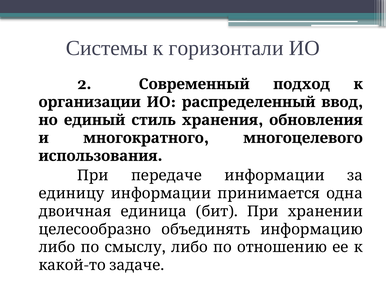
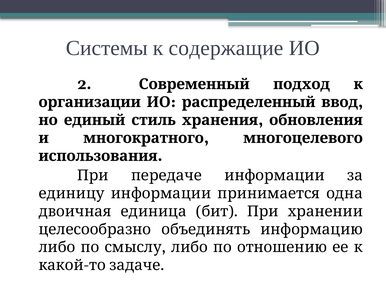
горизонтали: горизонтали -> содержащие
